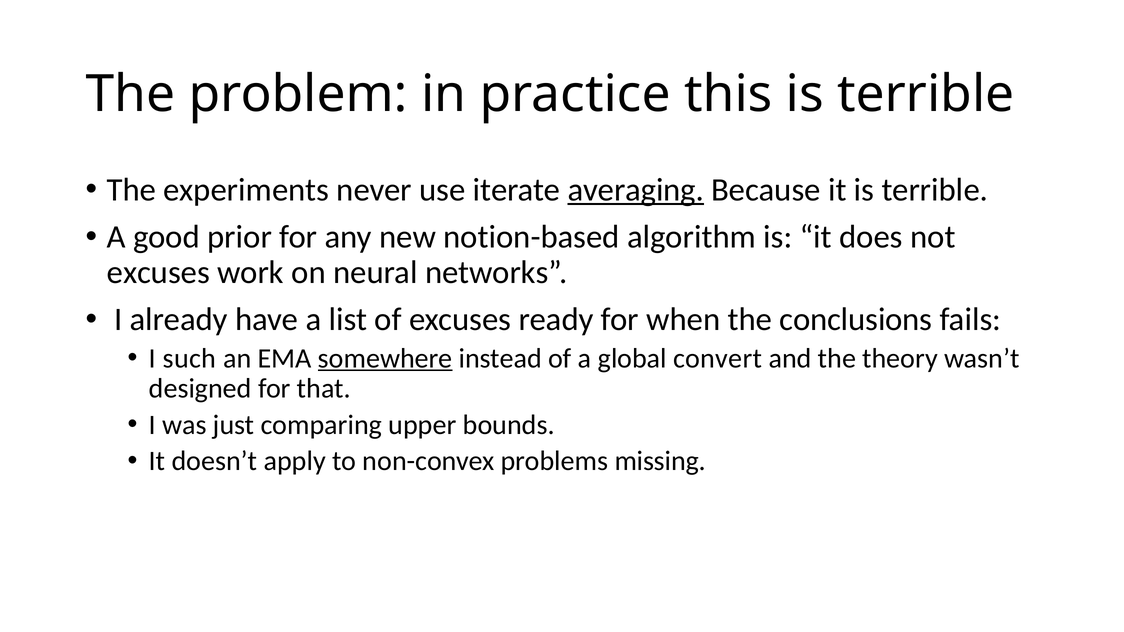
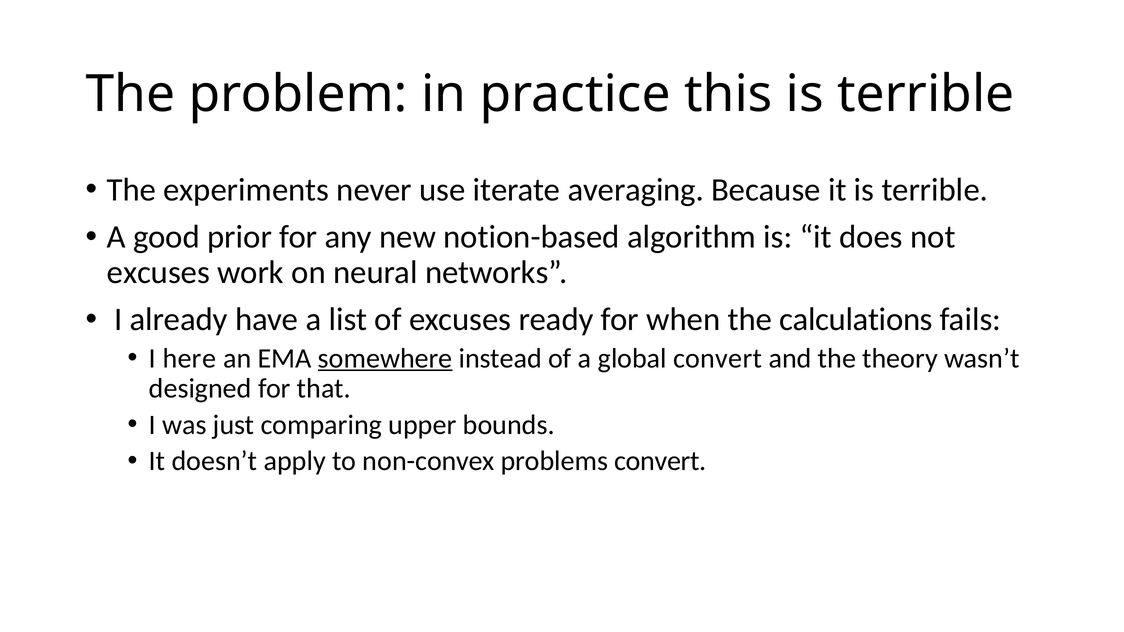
averaging underline: present -> none
conclusions: conclusions -> calculations
such: such -> here
problems missing: missing -> convert
